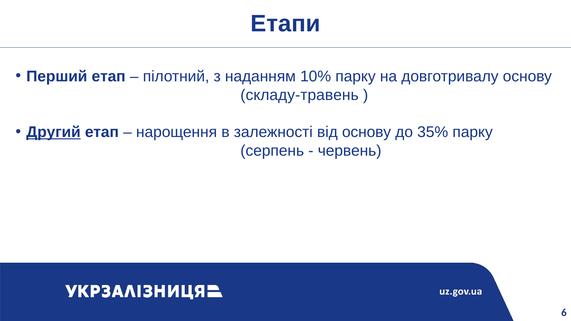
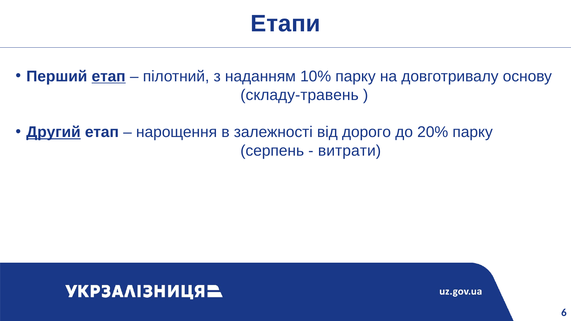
етап at (109, 76) underline: none -> present
від основу: основу -> дорого
35%: 35% -> 20%
червень: червень -> витрати
